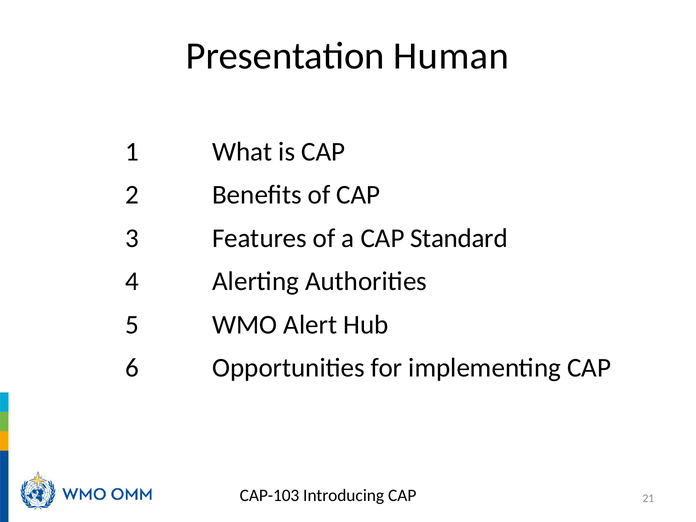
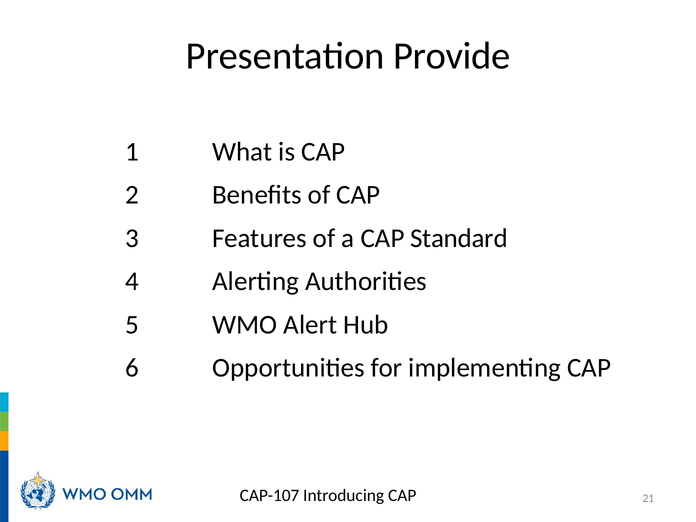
Human: Human -> Provide
CAP-103: CAP-103 -> CAP-107
